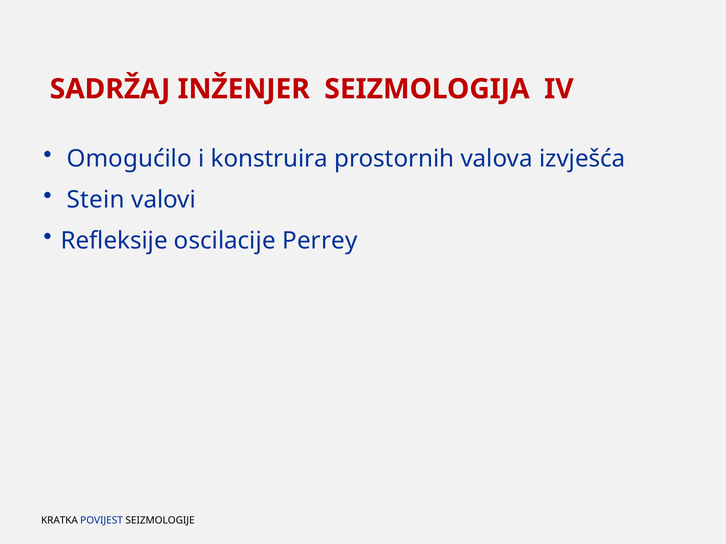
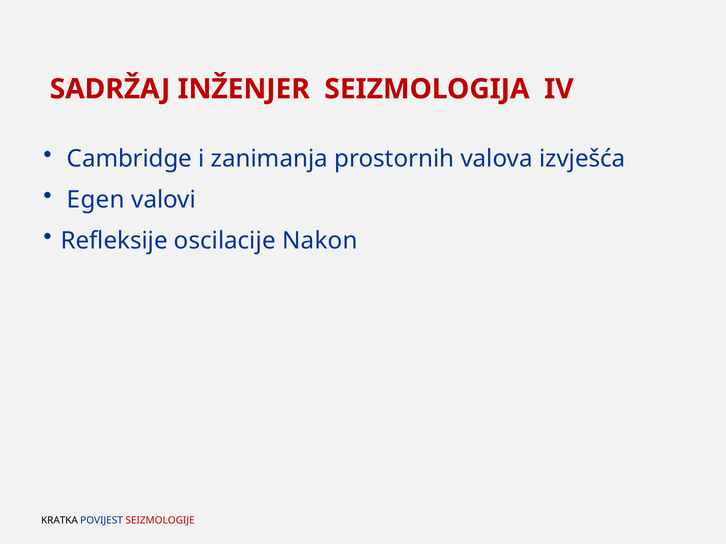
Omogućilo: Omogućilo -> Cambridge
konstruira: konstruira -> zanimanja
Stein: Stein -> Egen
Perrey: Perrey -> Nakon
SEIZMOLOGIJE colour: black -> red
